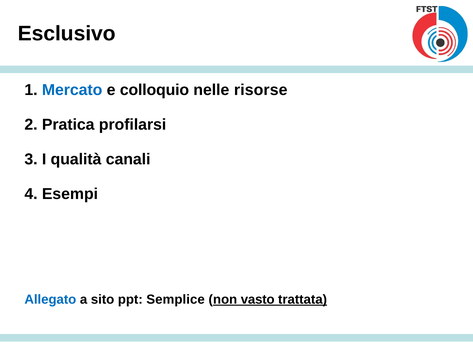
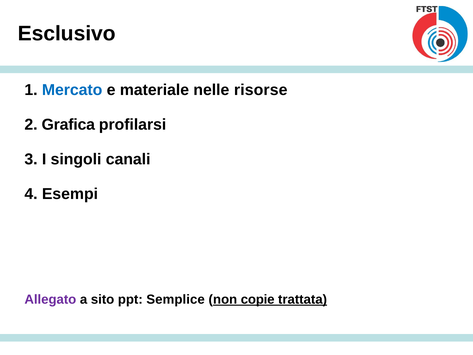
colloquio: colloquio -> materiale
Pratica: Pratica -> Grafica
qualità: qualità -> singoli
Allegato colour: blue -> purple
vasto: vasto -> copie
